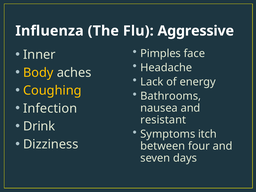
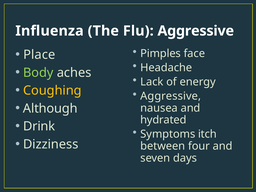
Inner: Inner -> Place
Body colour: yellow -> light green
Bathrooms at (171, 96): Bathrooms -> Aggressive
Infection: Infection -> Although
resistant: resistant -> hydrated
